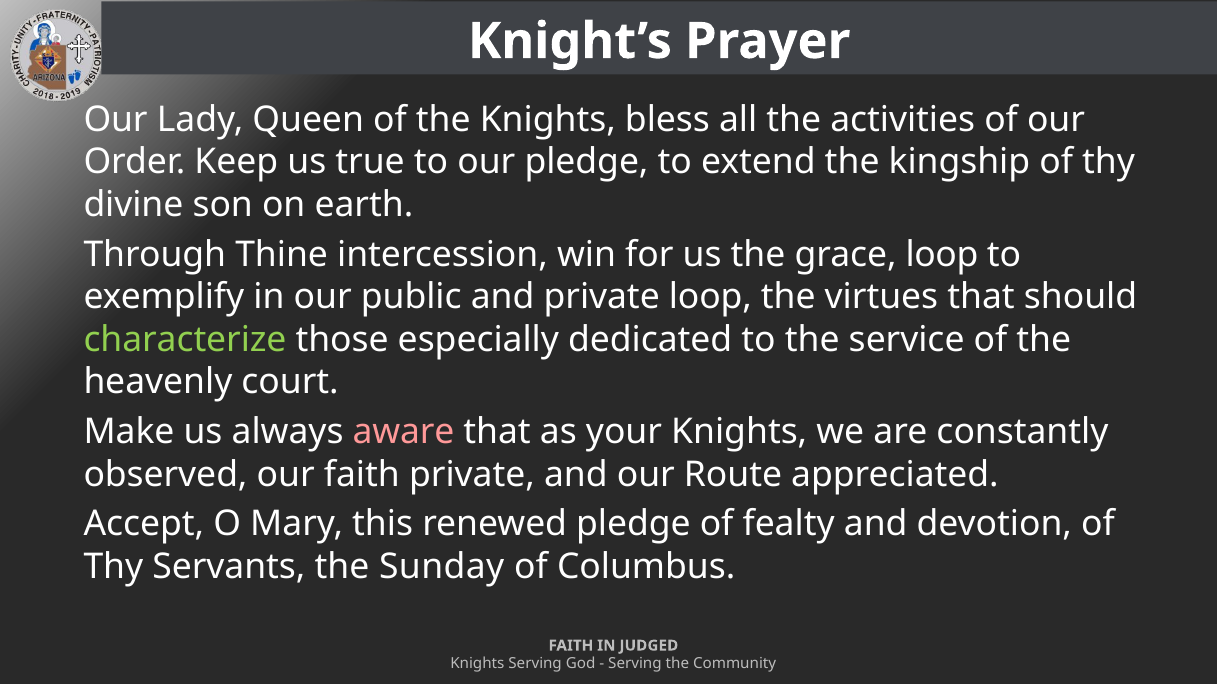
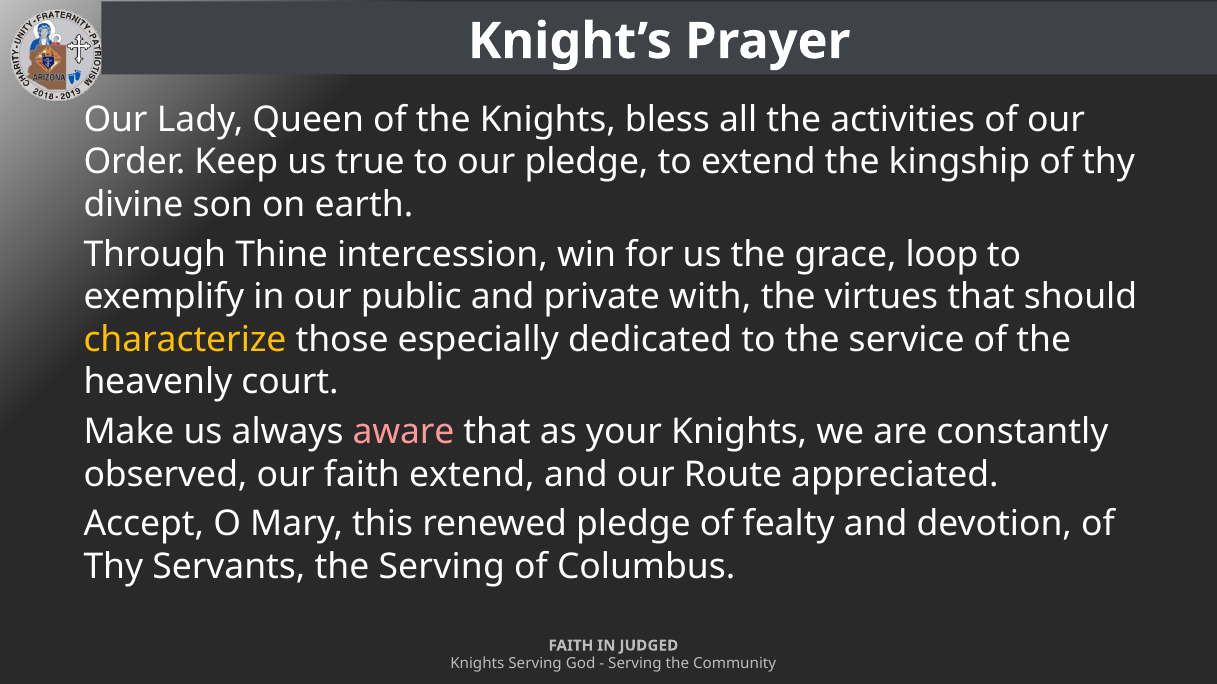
private loop: loop -> with
characterize colour: light green -> yellow
faith private: private -> extend
the Sunday: Sunday -> Serving
